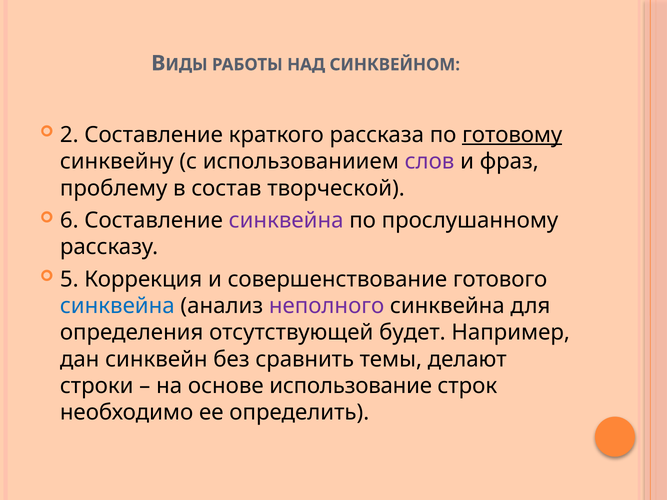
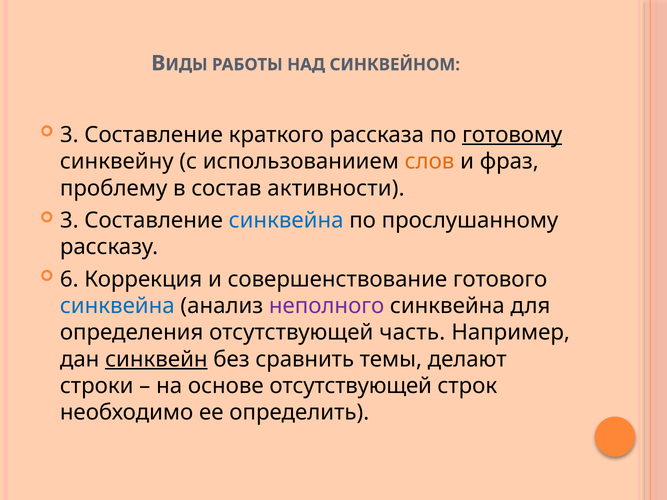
2 at (69, 135): 2 -> 3
слов colour: purple -> orange
творческой: творческой -> активности
6 at (69, 221): 6 -> 3
синквейна at (286, 221) colour: purple -> blue
5: 5 -> 6
будет: будет -> часть
синквейн underline: none -> present
основе использование: использование -> отсутствующей
